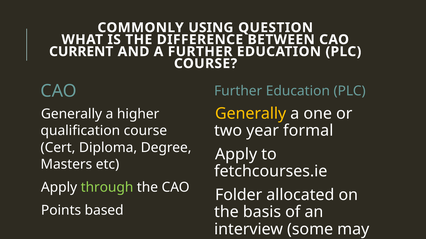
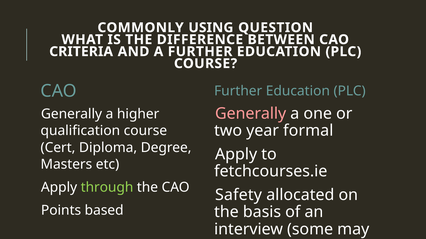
CURRENT: CURRENT -> CRITERIA
Generally at (251, 114) colour: yellow -> pink
Folder: Folder -> Safety
